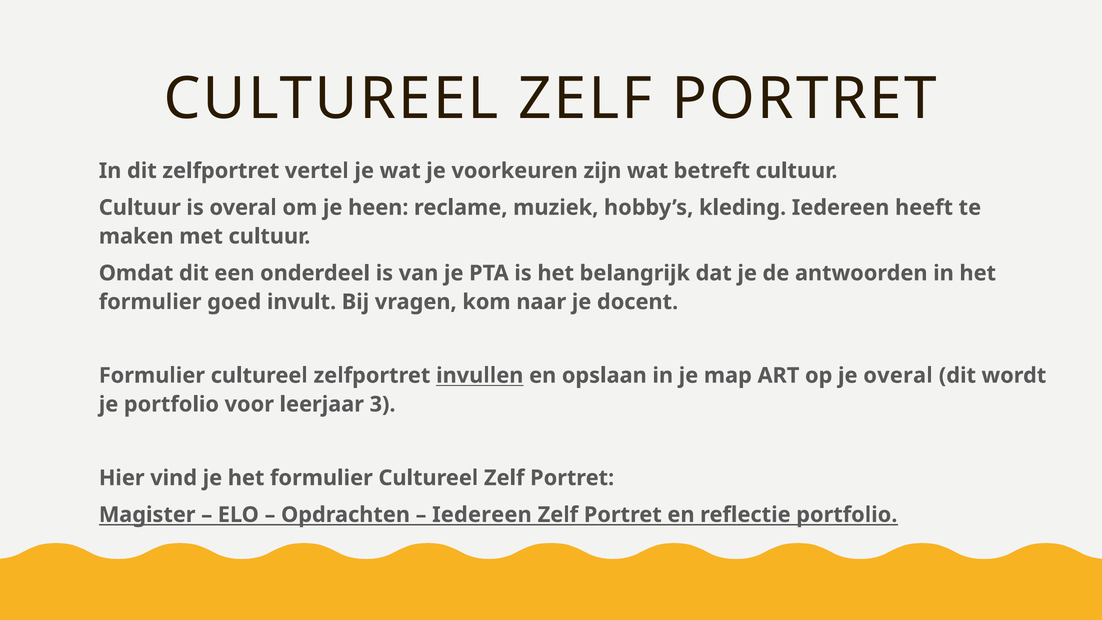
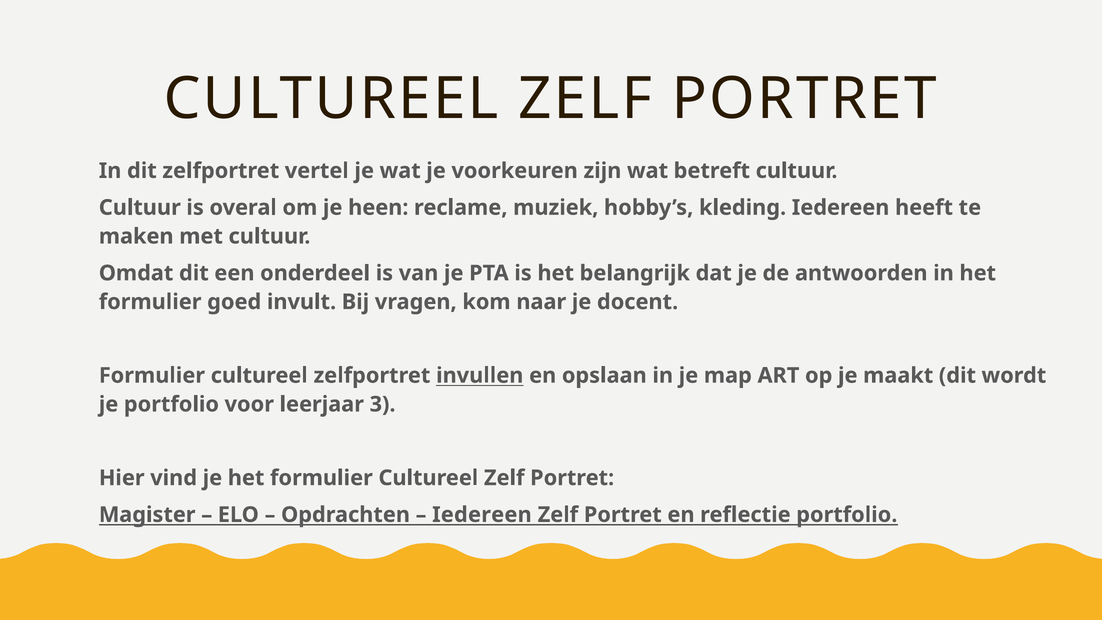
je overal: overal -> maakt
